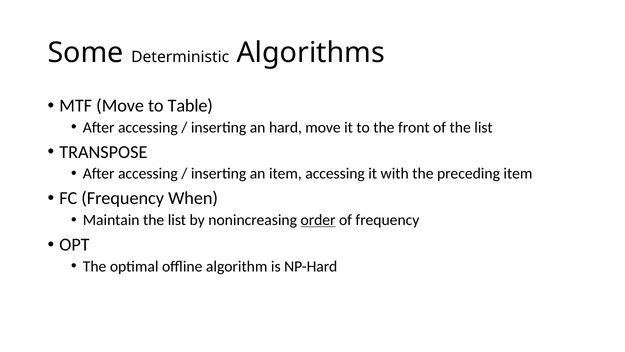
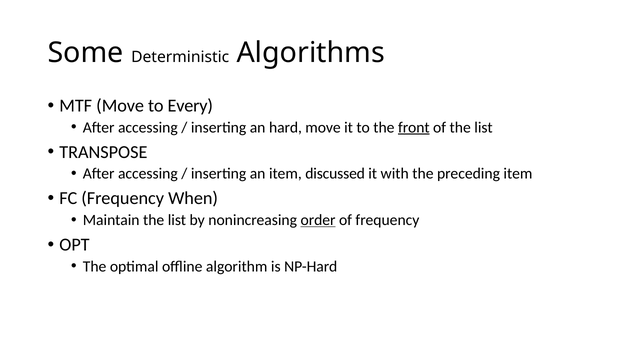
Table: Table -> Every
front underline: none -> present
item accessing: accessing -> discussed
